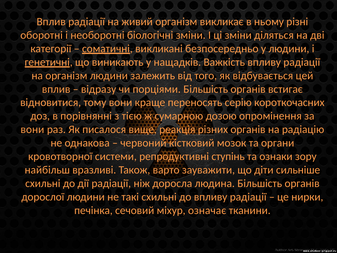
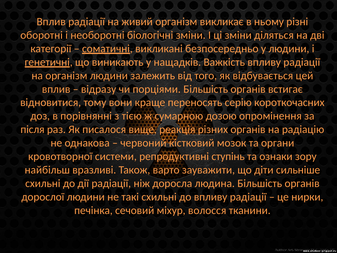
вони at (32, 129): вони -> після
означає: означає -> волосся
